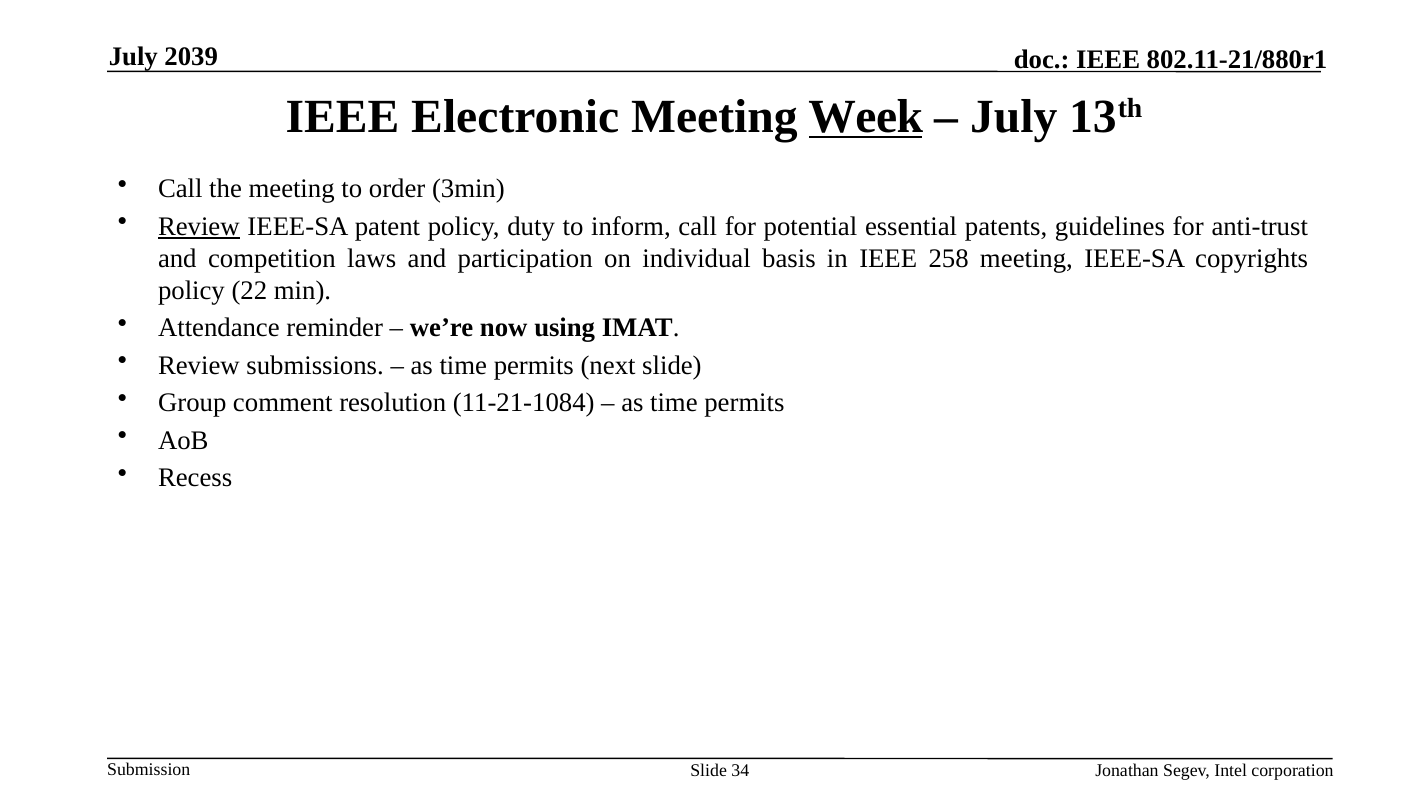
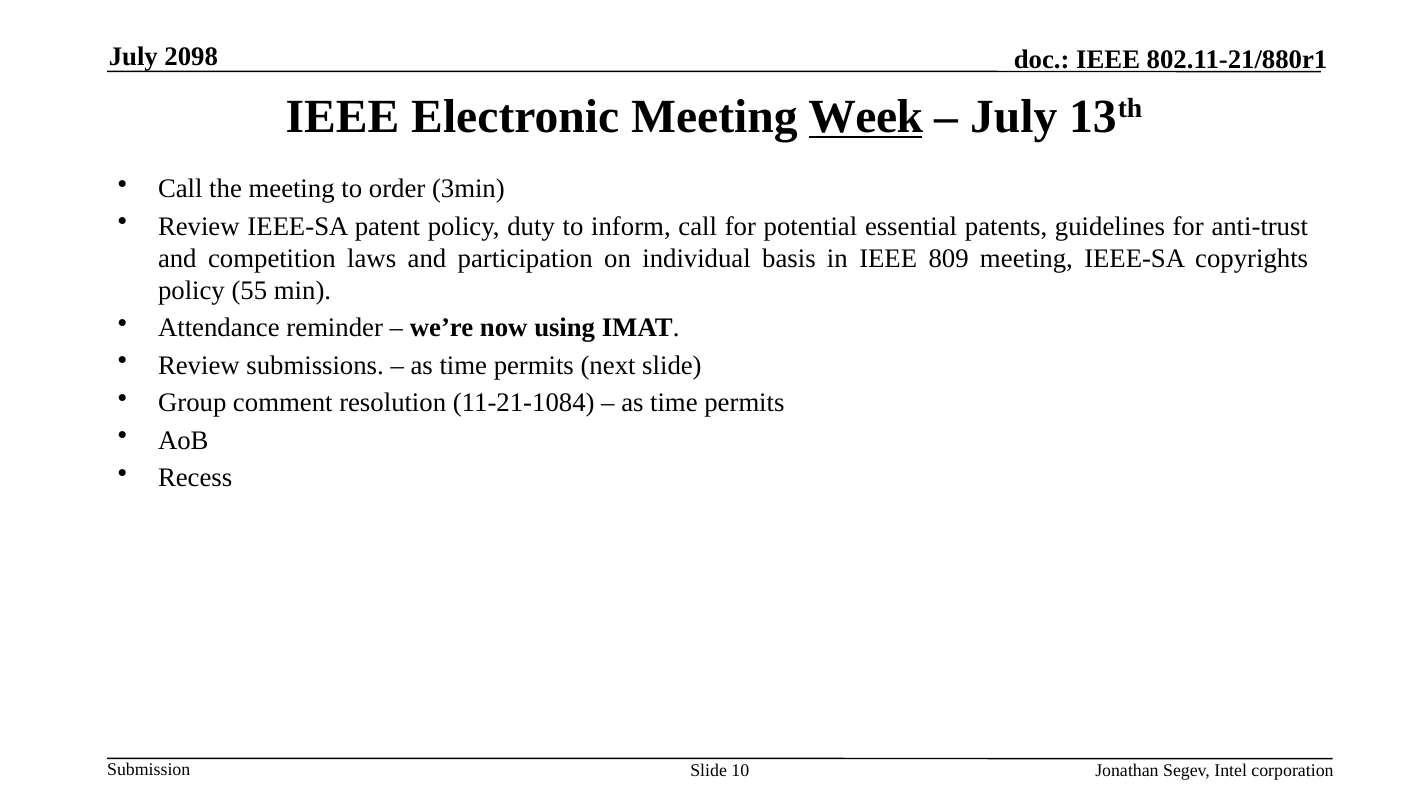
2039: 2039 -> 2098
Review at (199, 226) underline: present -> none
258: 258 -> 809
22: 22 -> 55
34: 34 -> 10
